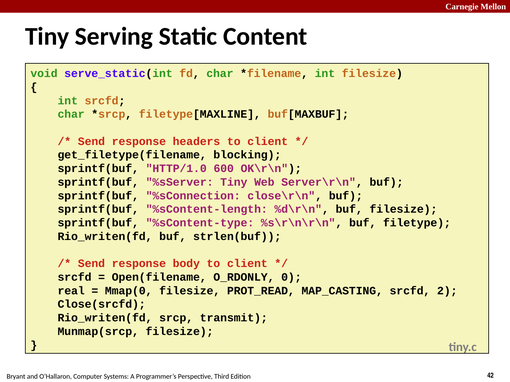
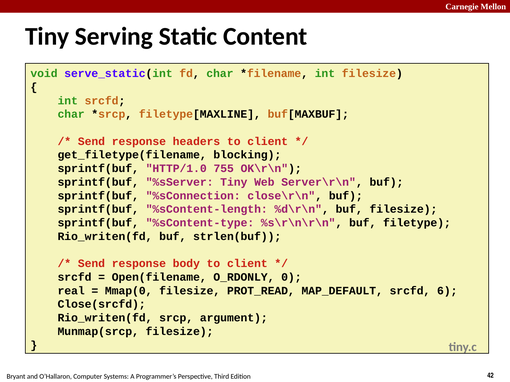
600: 600 -> 755
MAP_CASTING: MAP_CASTING -> MAP_DEFAULT
2: 2 -> 6
transmit: transmit -> argument
